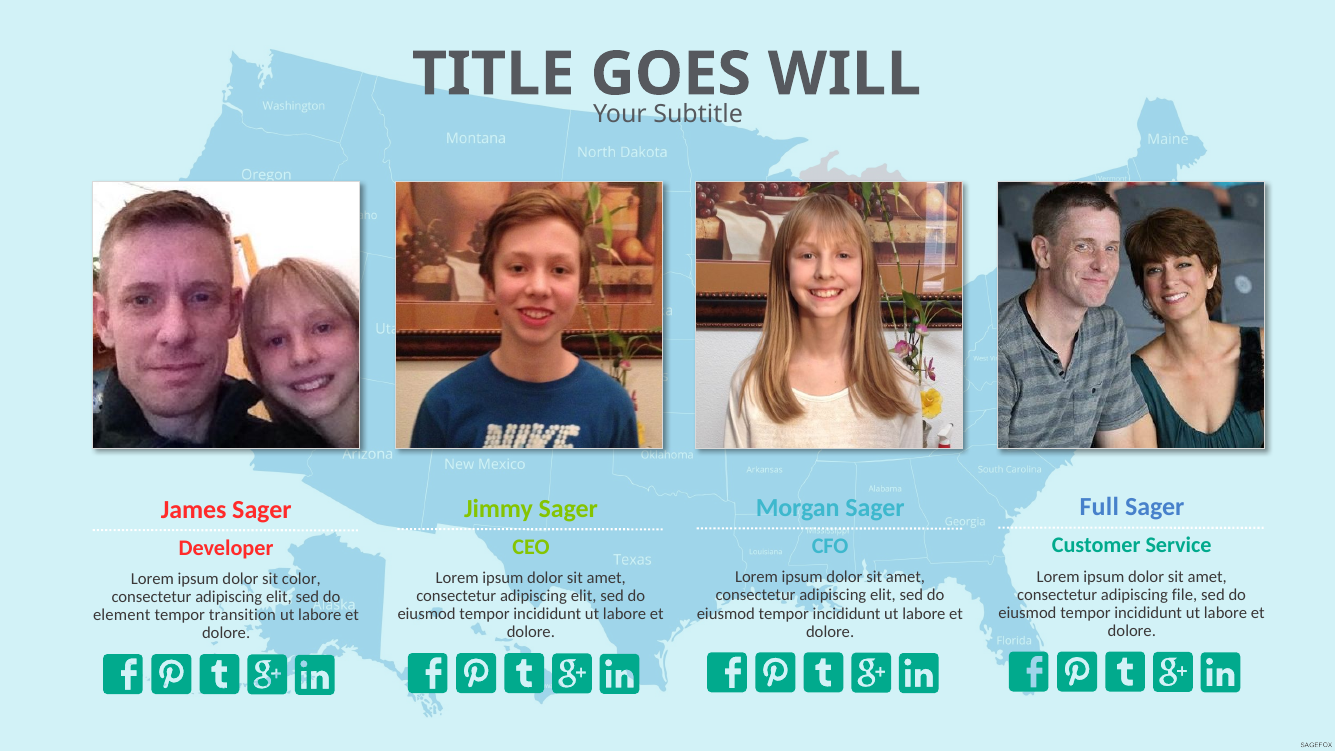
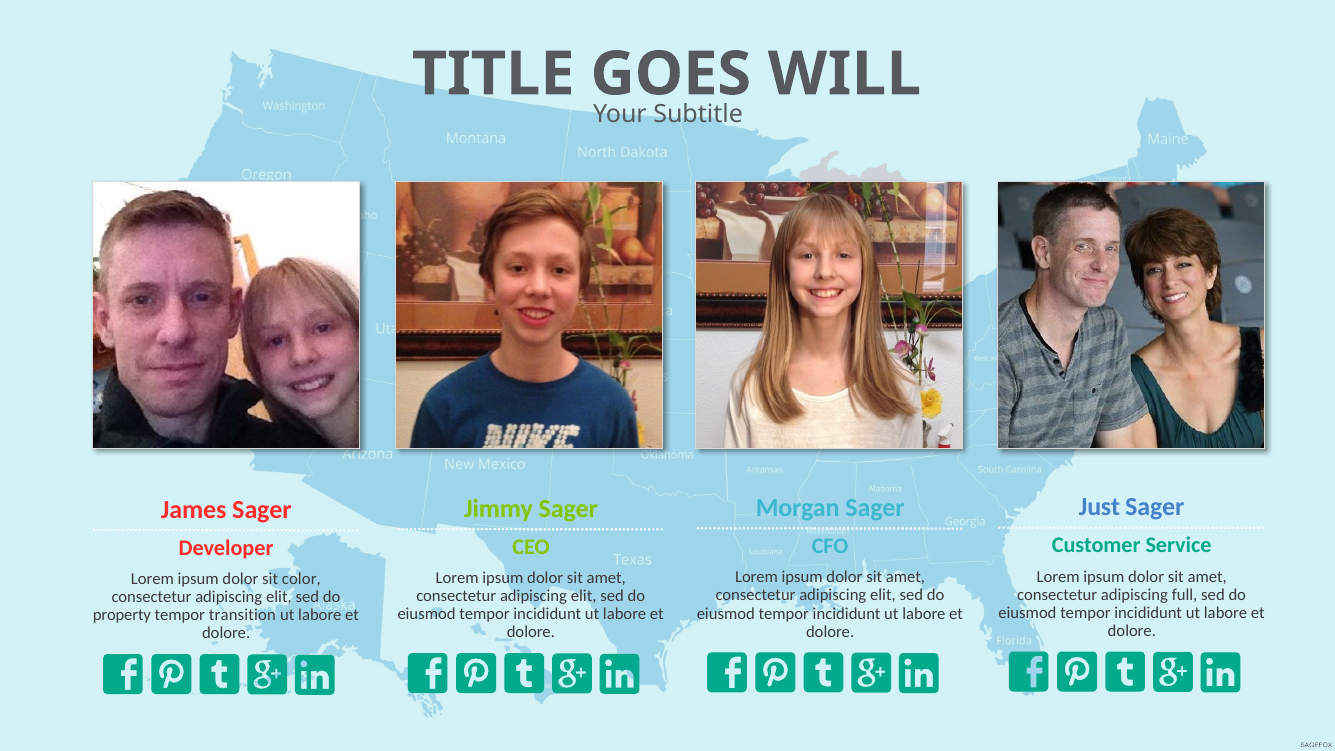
Full: Full -> Just
file: file -> full
element: element -> property
